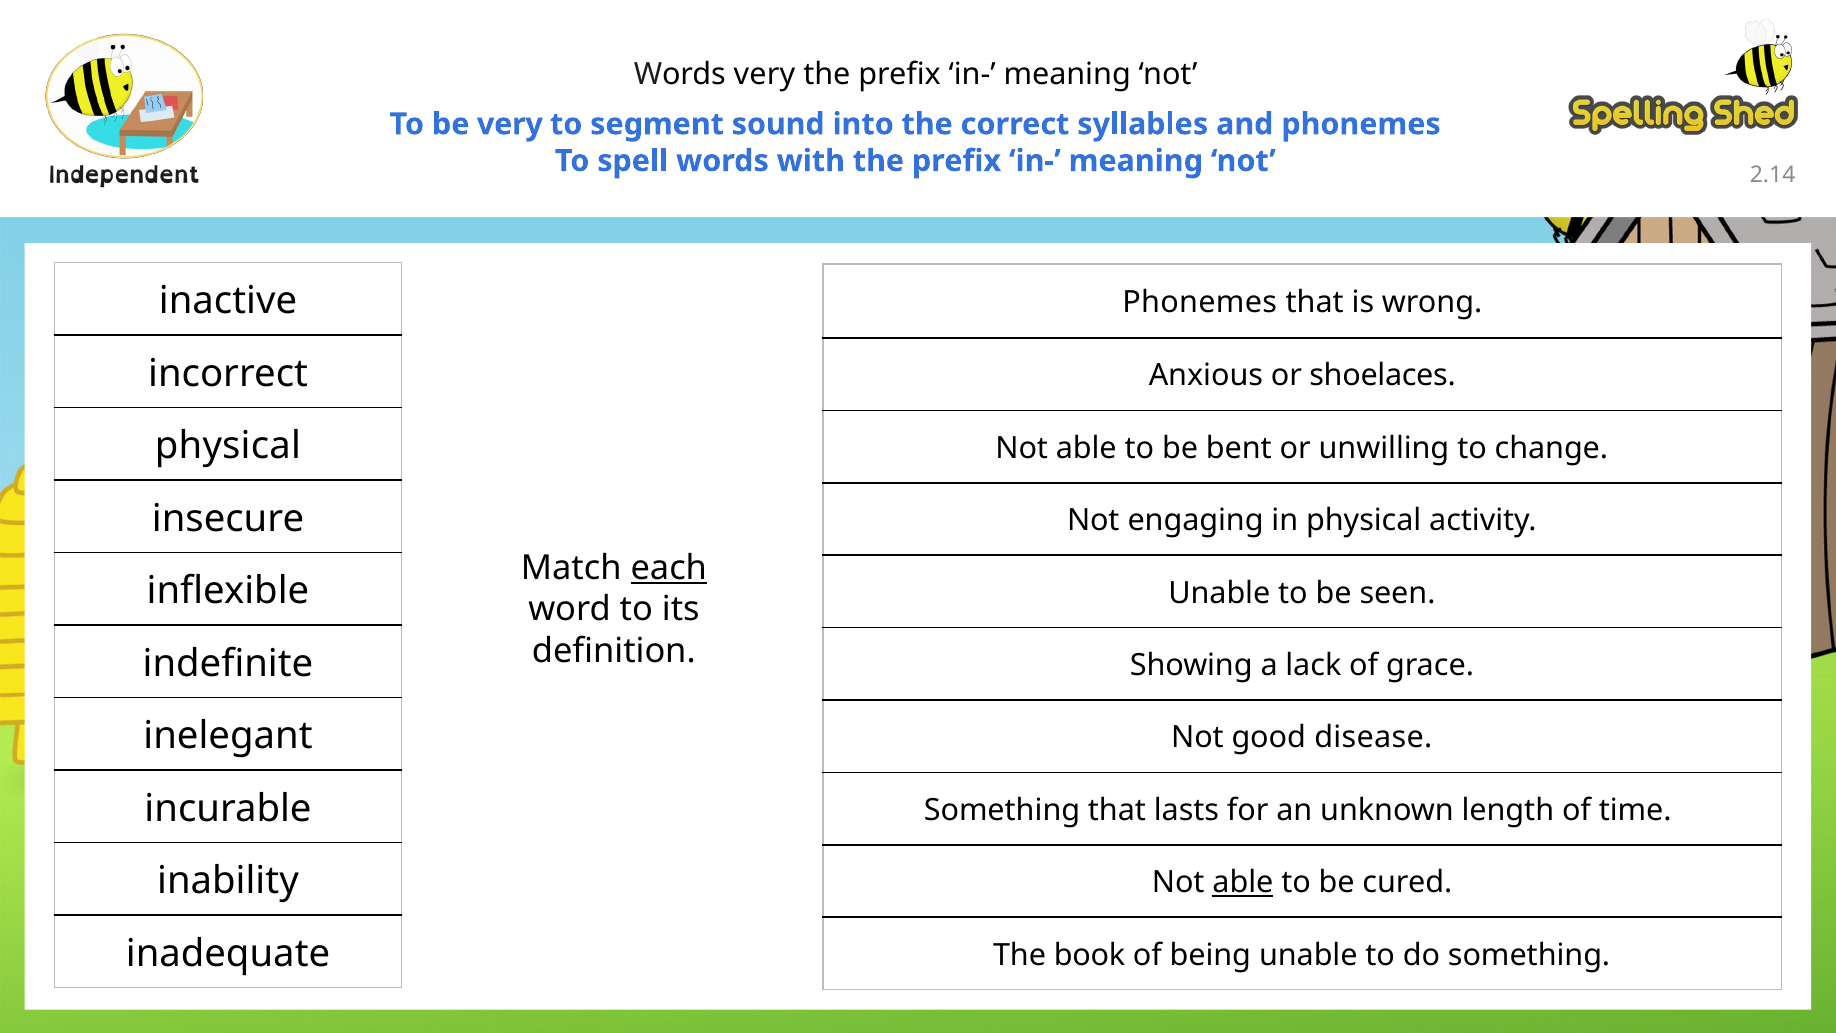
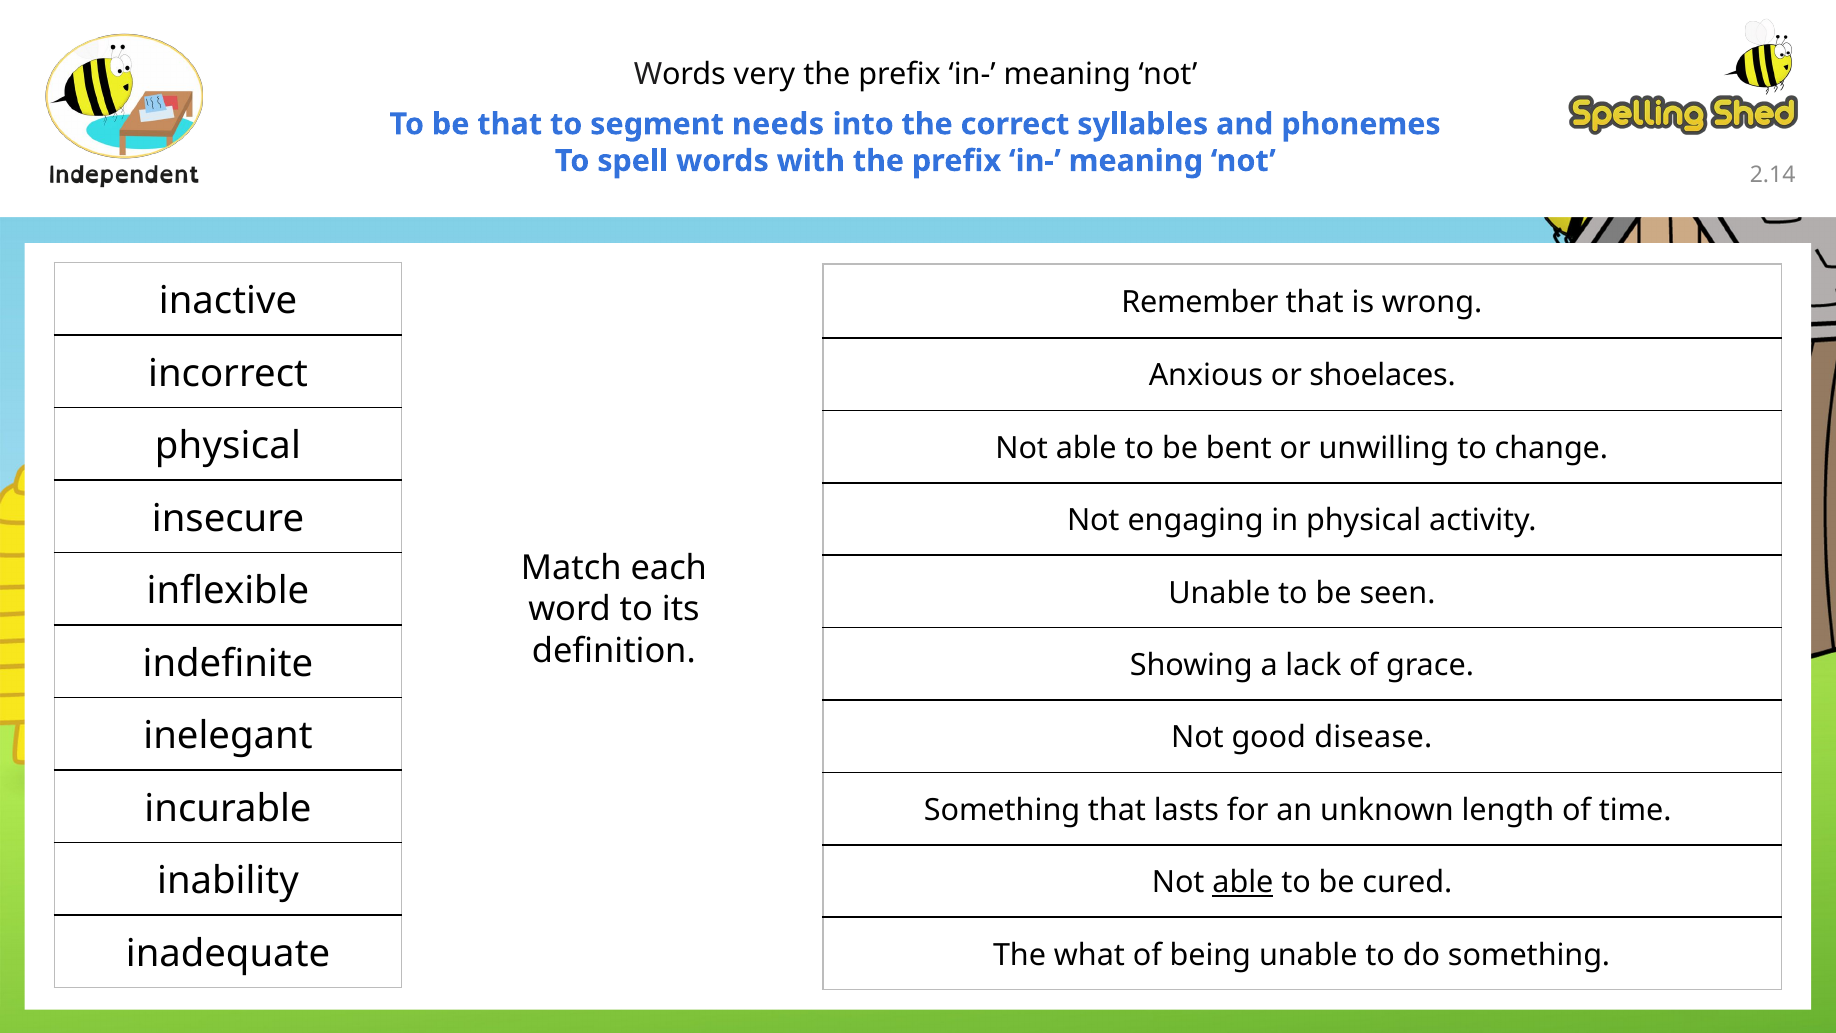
be very: very -> that
sound: sound -> needs
Phonemes at (1200, 303): Phonemes -> Remember
each underline: present -> none
book: book -> what
